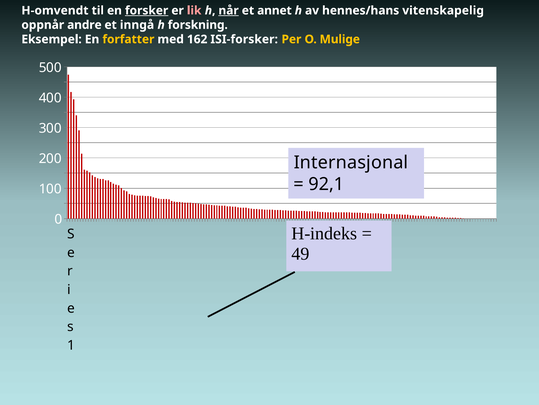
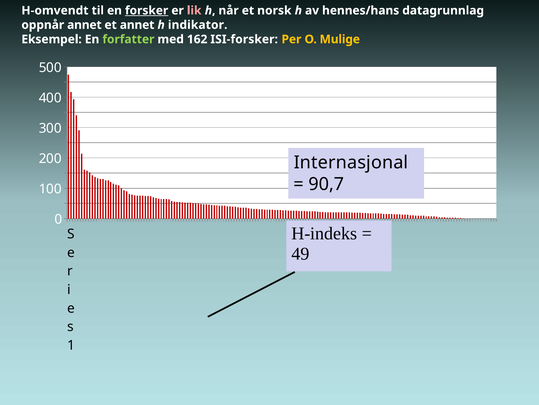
når underline: present -> none
annet: annet -> norsk
vitenskapelig: vitenskapelig -> datagrunnlag
oppnår andre: andre -> annet
et inngå: inngå -> annet
forskning: forskning -> indikator
forfatter colour: yellow -> light green
92,1: 92,1 -> 90,7
